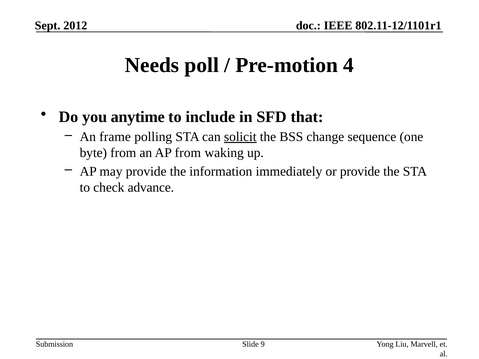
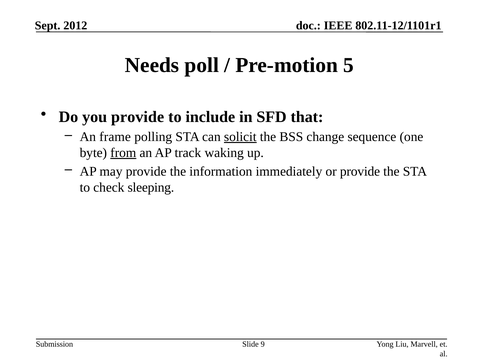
4: 4 -> 5
you anytime: anytime -> provide
from at (123, 153) underline: none -> present
AP from: from -> track
advance: advance -> sleeping
